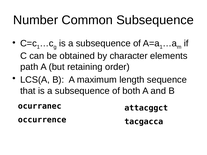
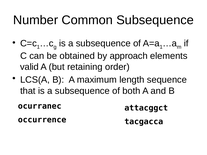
character: character -> approach
path: path -> valid
